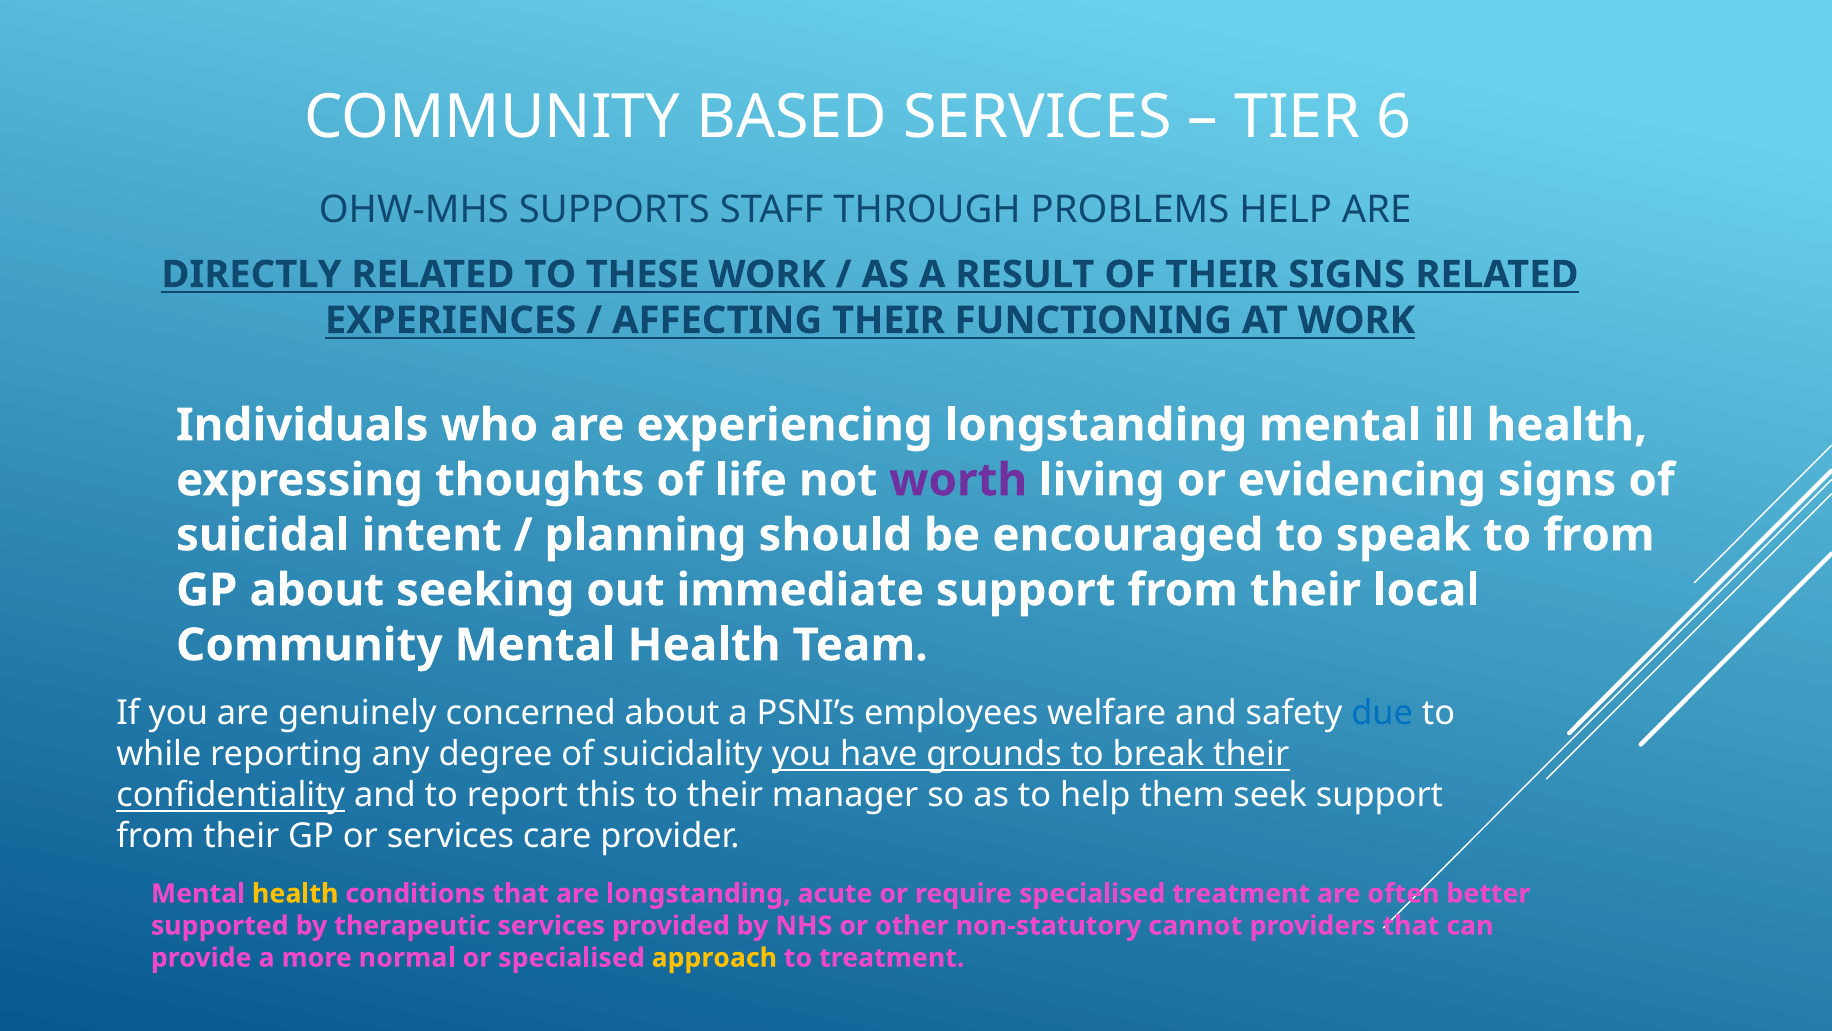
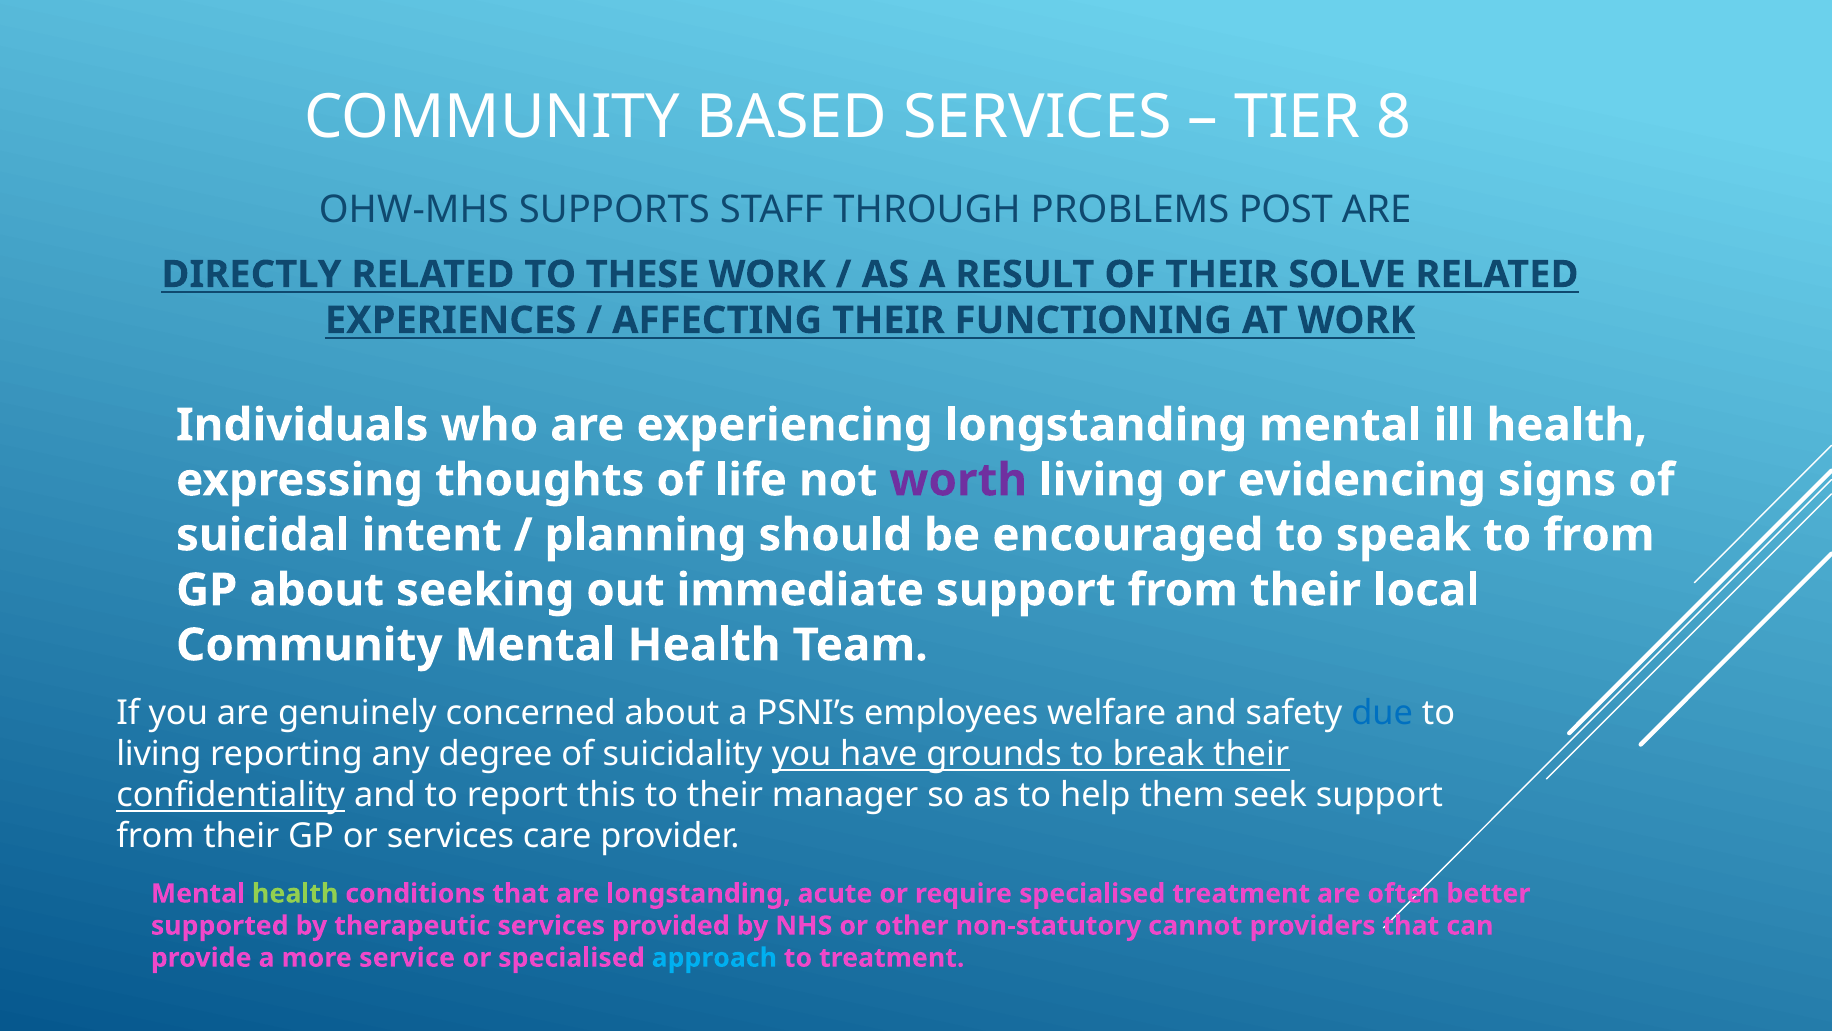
6: 6 -> 8
PROBLEMS HELP: HELP -> POST
THEIR SIGNS: SIGNS -> SOLVE
while at (159, 754): while -> living
health at (295, 893) colour: yellow -> light green
normal: normal -> service
approach colour: yellow -> light blue
